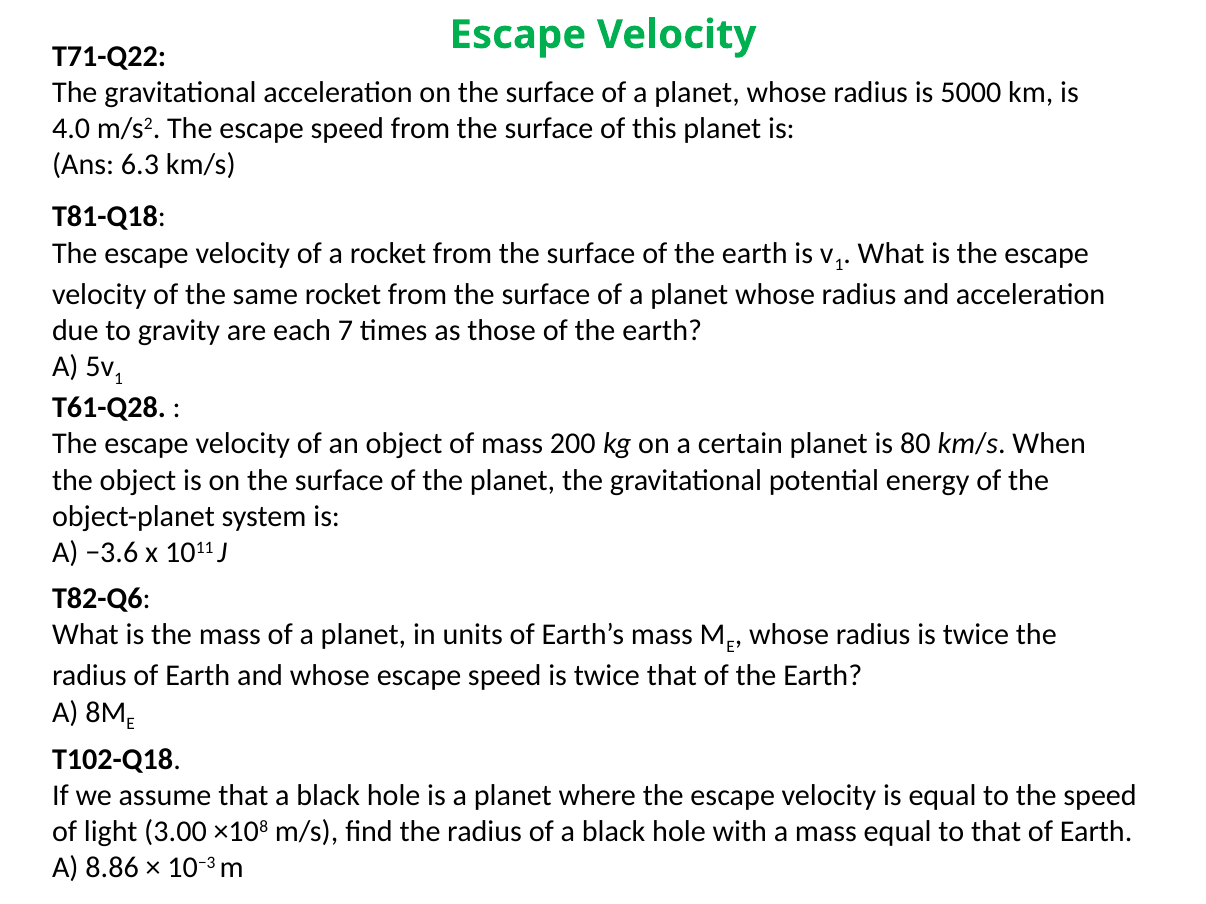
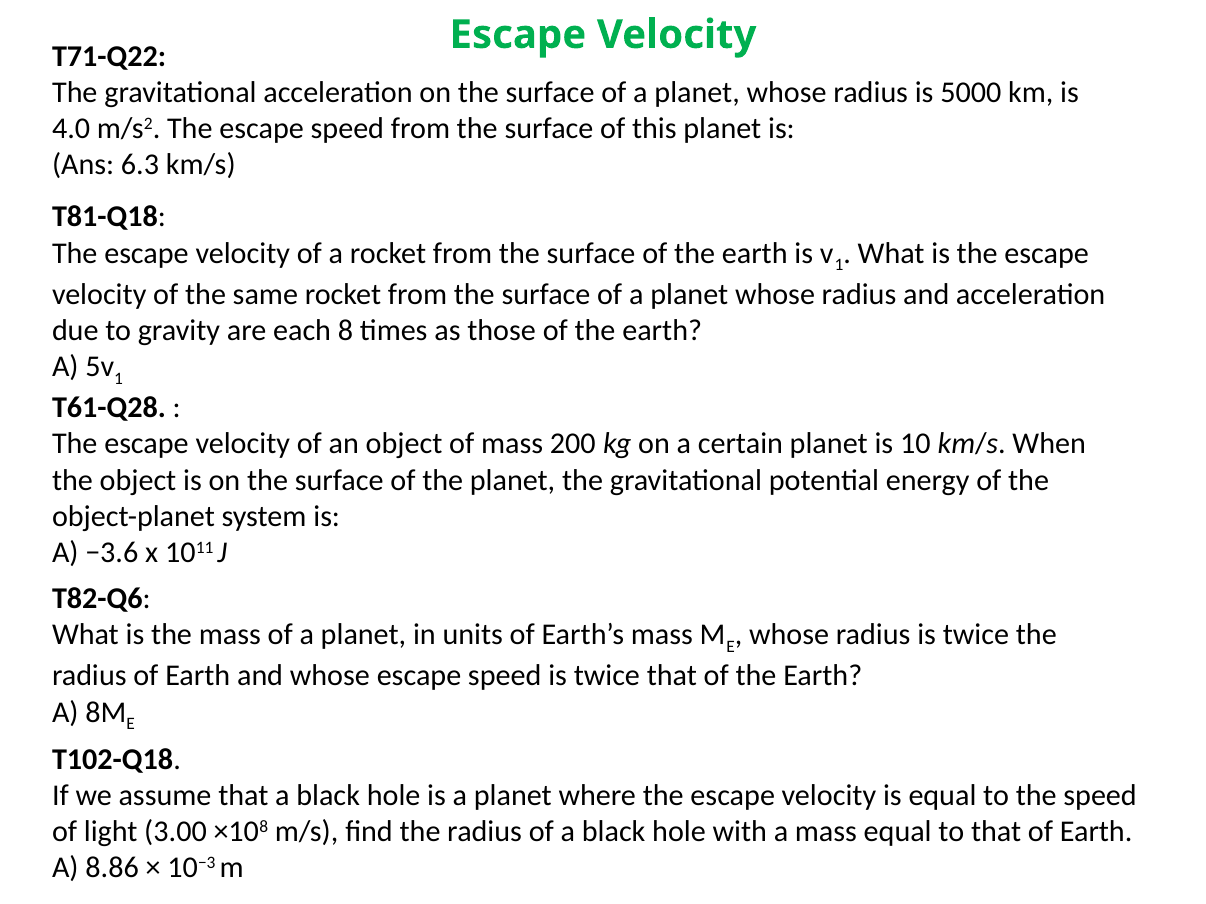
7: 7 -> 8
80: 80 -> 10
